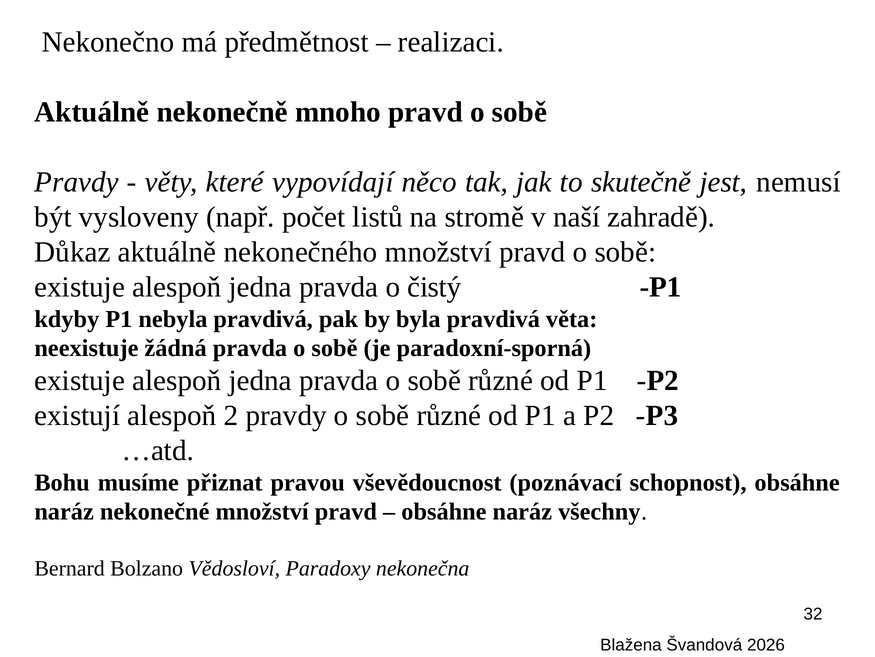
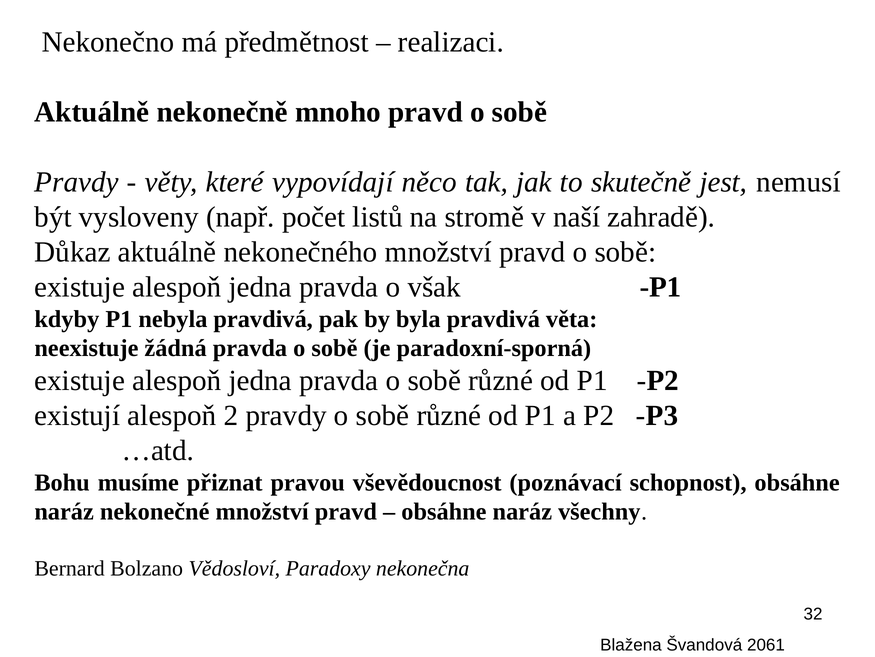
čistý: čistý -> však
2026: 2026 -> 2061
